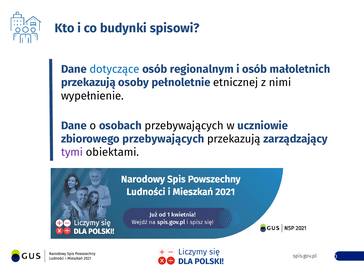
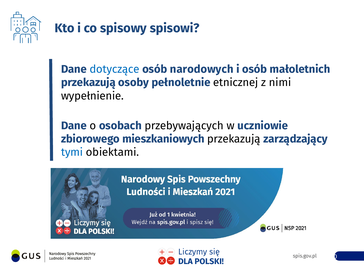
budynki: budynki -> spisowy
regionalnym: regionalnym -> narodowych
zbiorowego przebywających: przebywających -> mieszkaniowych
tymi colour: purple -> blue
